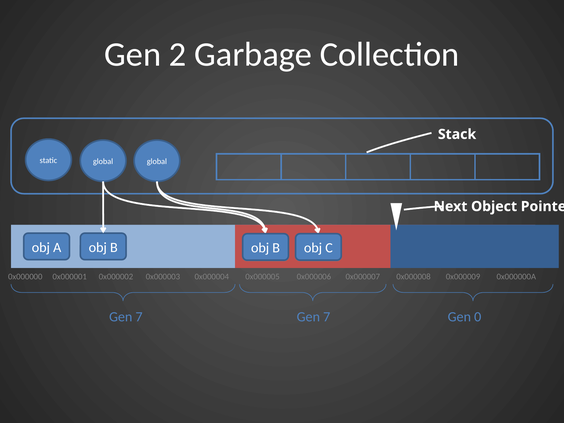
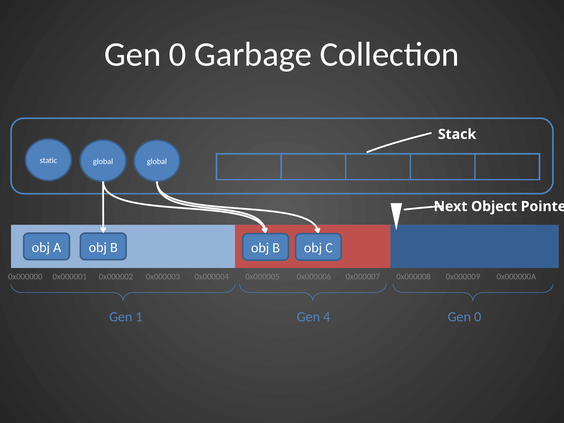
2 at (178, 55): 2 -> 0
7 at (139, 317): 7 -> 1
7 at (327, 317): 7 -> 4
